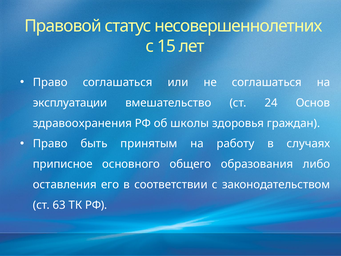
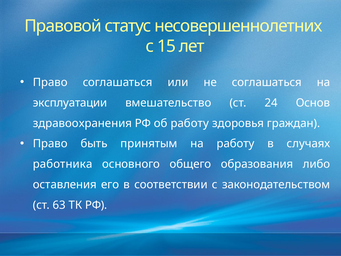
об школы: школы -> работу
приписное: приписное -> работника
